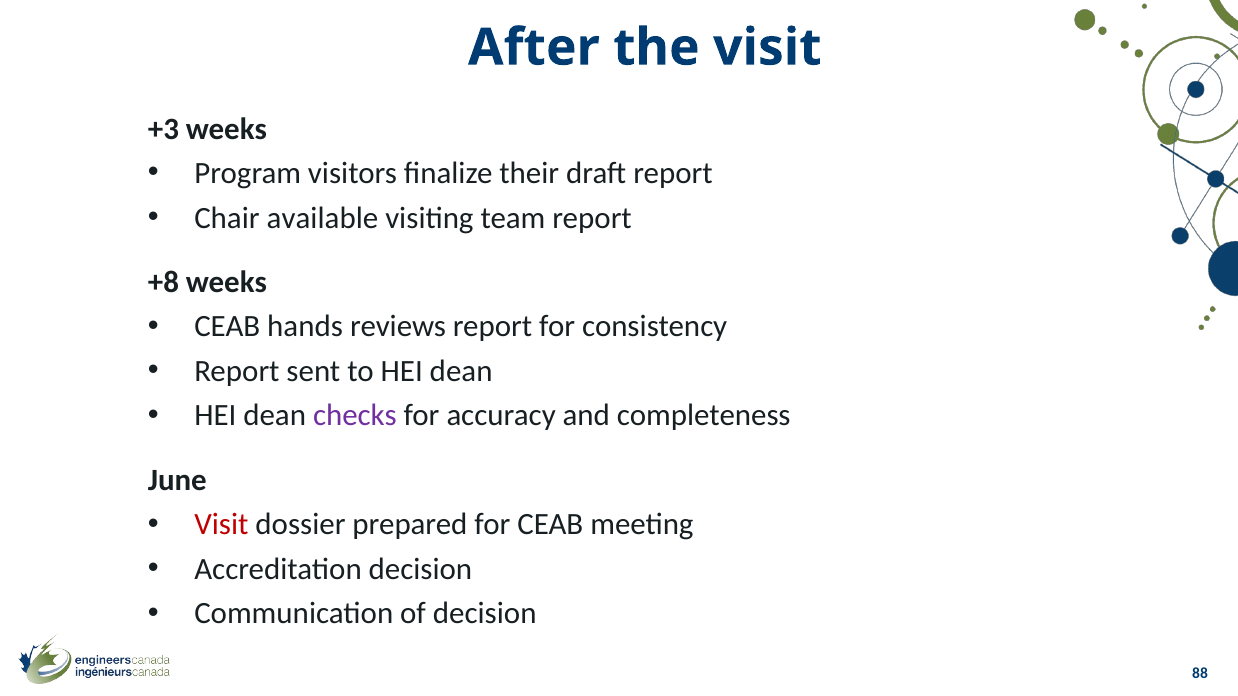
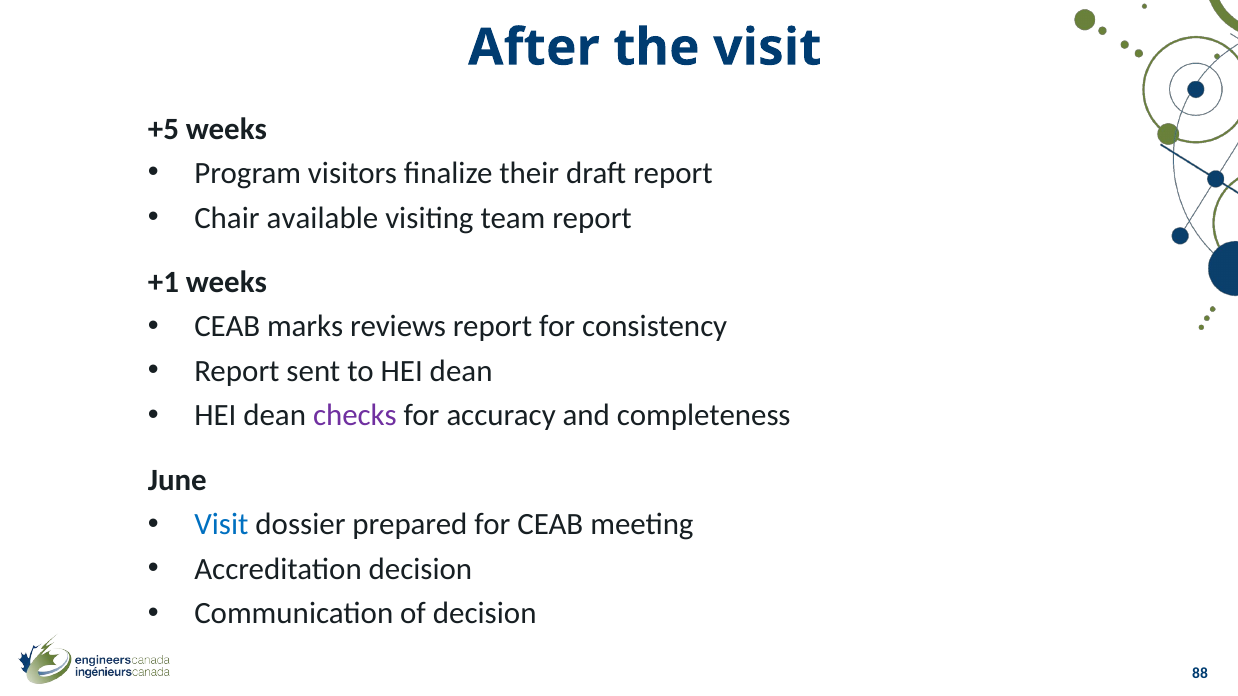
+3: +3 -> +5
+8: +8 -> +1
hands: hands -> marks
Visit at (221, 525) colour: red -> blue
